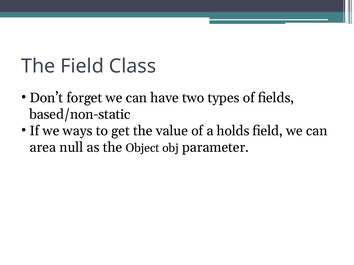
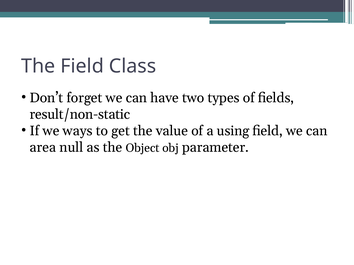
based/non-static: based/non-static -> result/non-static
holds: holds -> using
